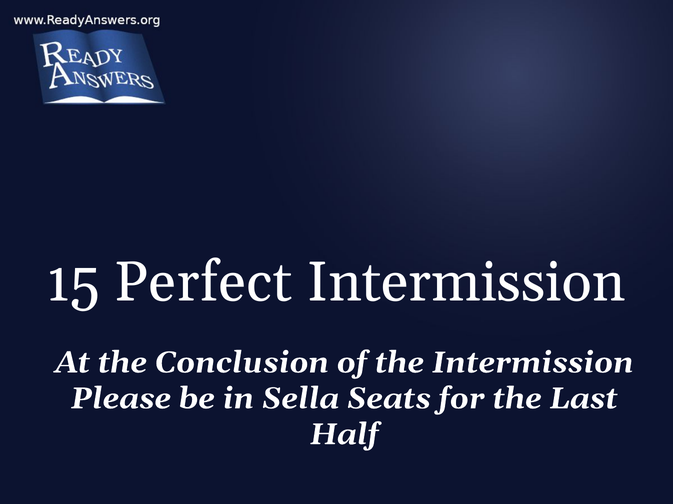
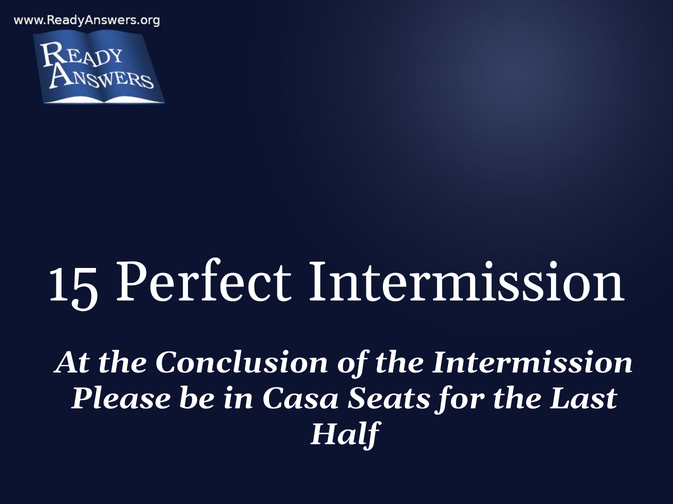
Sella: Sella -> Casa
